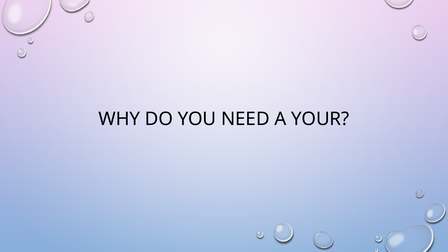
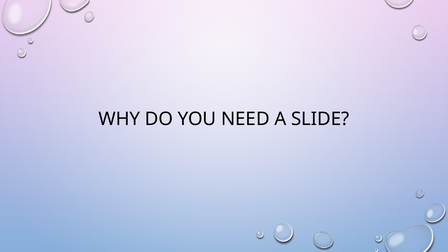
YOUR: YOUR -> SLIDE
